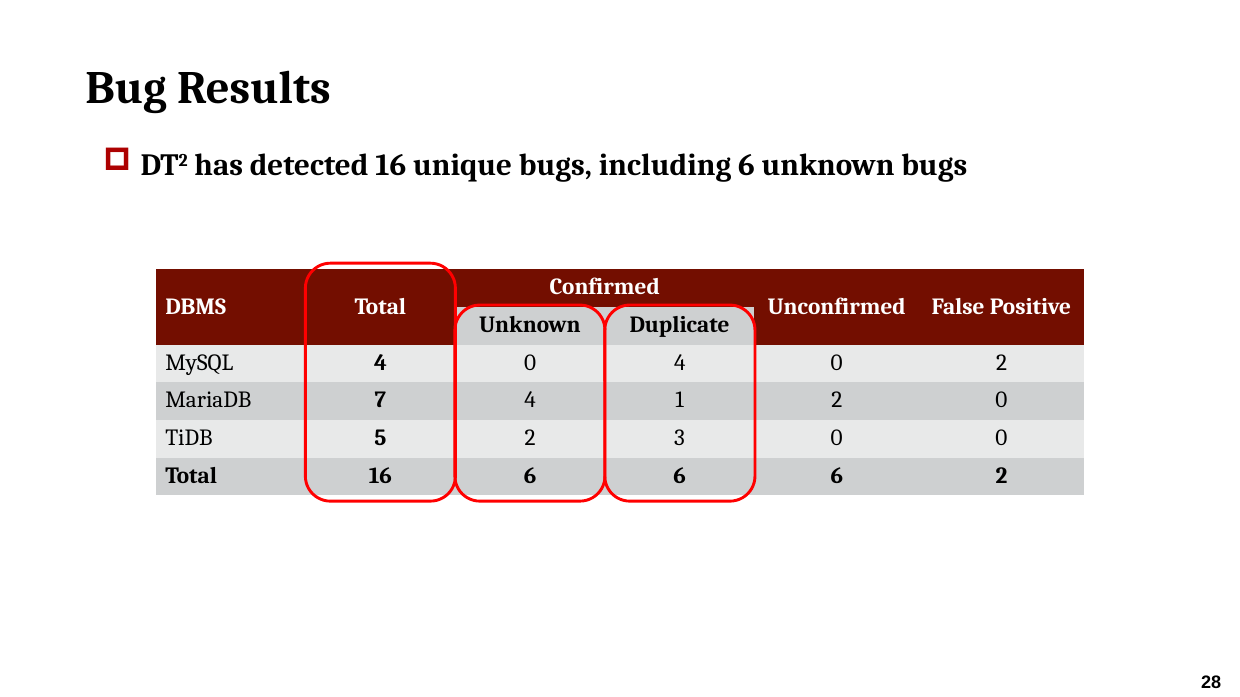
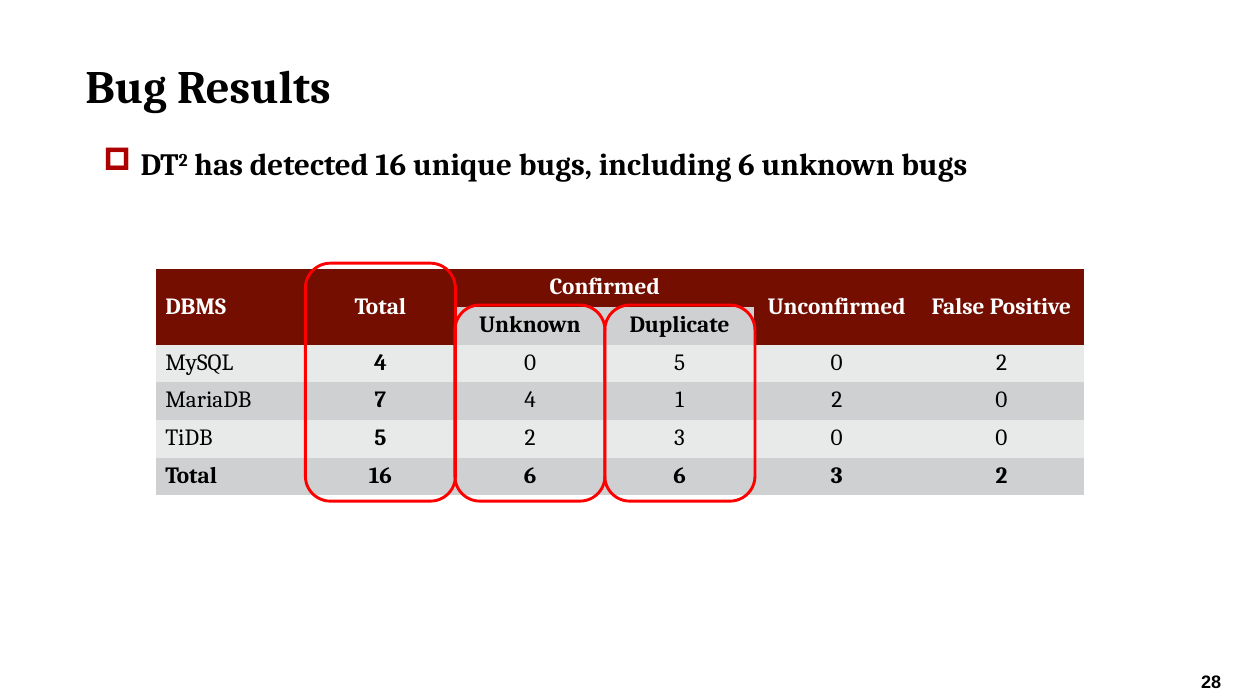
0 4: 4 -> 5
6 6 6: 6 -> 3
